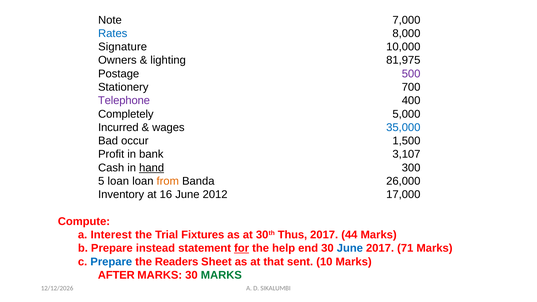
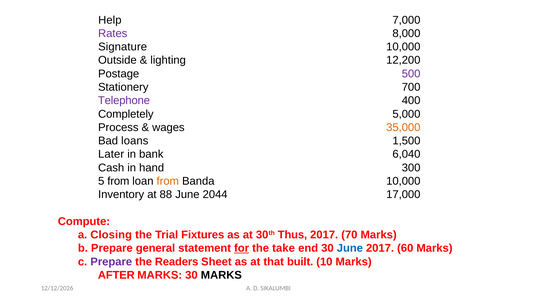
Note: Note -> Help
Rates colour: blue -> purple
Owners: Owners -> Outside
81,975: 81,975 -> 12,200
Incurred: Incurred -> Process
35,000 colour: blue -> orange
occur: occur -> loans
Profit: Profit -> Later
3,107: 3,107 -> 6,040
hand underline: present -> none
5 loan: loan -> from
Banda 26,000: 26,000 -> 10,000
16: 16 -> 88
2012: 2012 -> 2044
Interest: Interest -> Closing
44: 44 -> 70
instead: instead -> general
help: help -> take
71: 71 -> 60
Prepare at (111, 262) colour: blue -> purple
sent: sent -> built
MARKS at (221, 275) colour: green -> black
